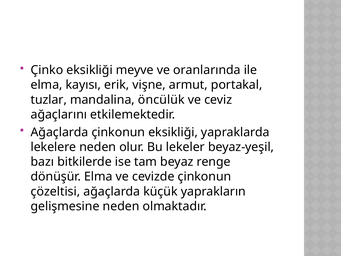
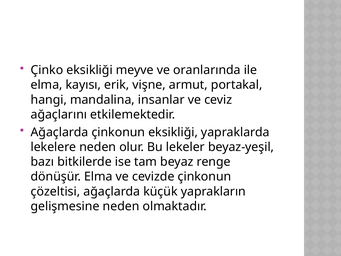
tuzlar: tuzlar -> hangi
öncülük: öncülük -> insanlar
